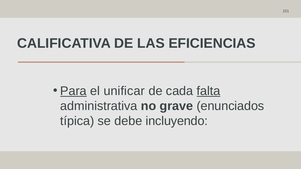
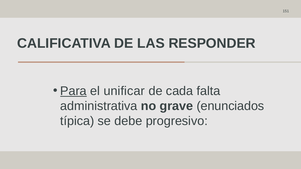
EFICIENCIAS: EFICIENCIAS -> RESPONDER
falta underline: present -> none
incluyendo: incluyendo -> progresivo
